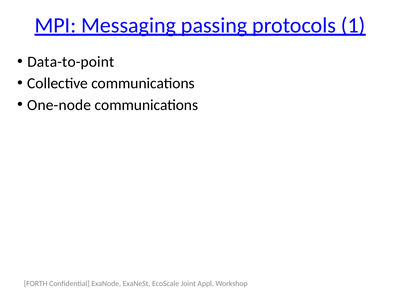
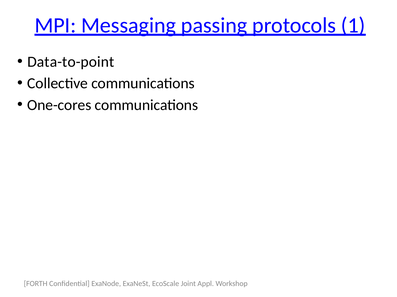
One-node: One-node -> One-cores
